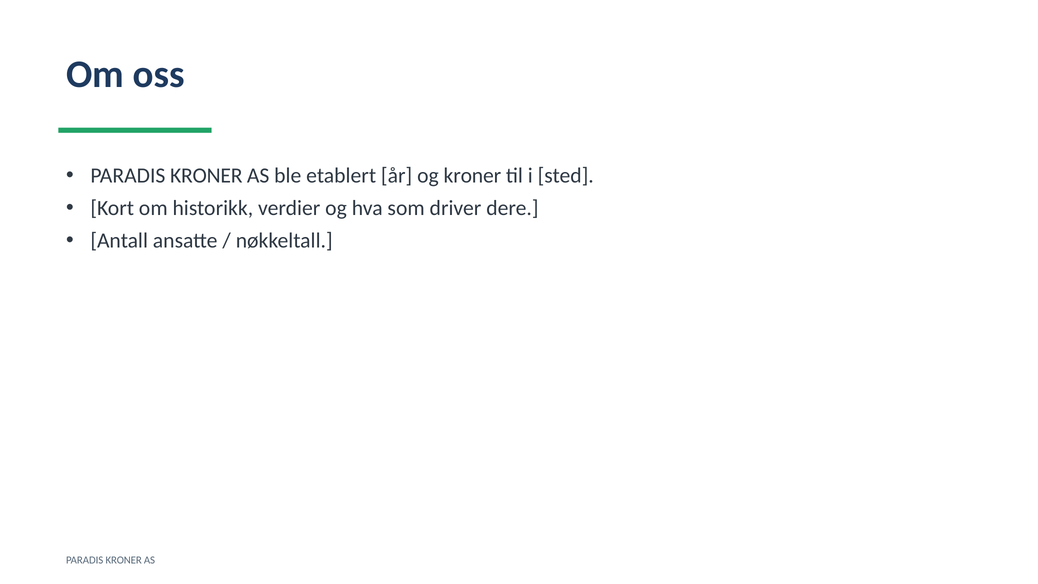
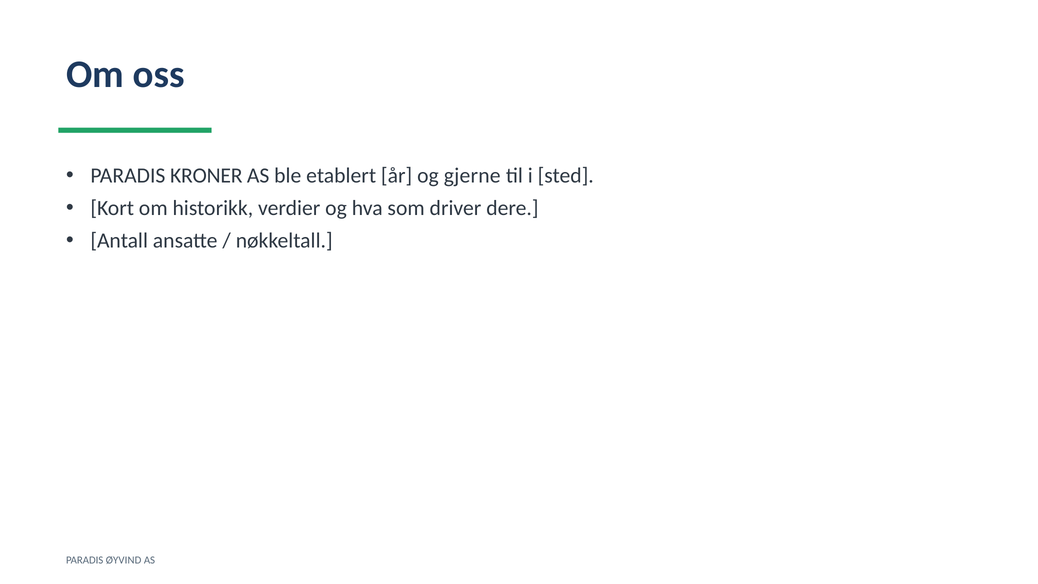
og kroner: kroner -> gjerne
KRONER at (124, 560): KRONER -> ØYVIND
